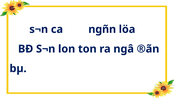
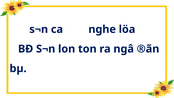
ngñn: ngñn -> nghe
